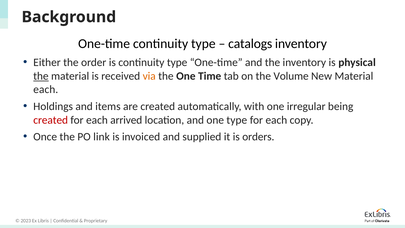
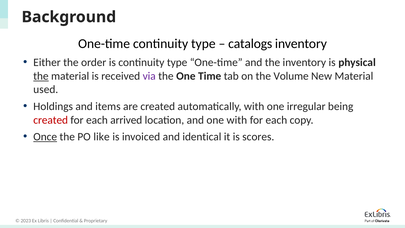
via colour: orange -> purple
each at (46, 90): each -> used
one type: type -> with
Once underline: none -> present
link: link -> like
supplied: supplied -> identical
orders: orders -> scores
